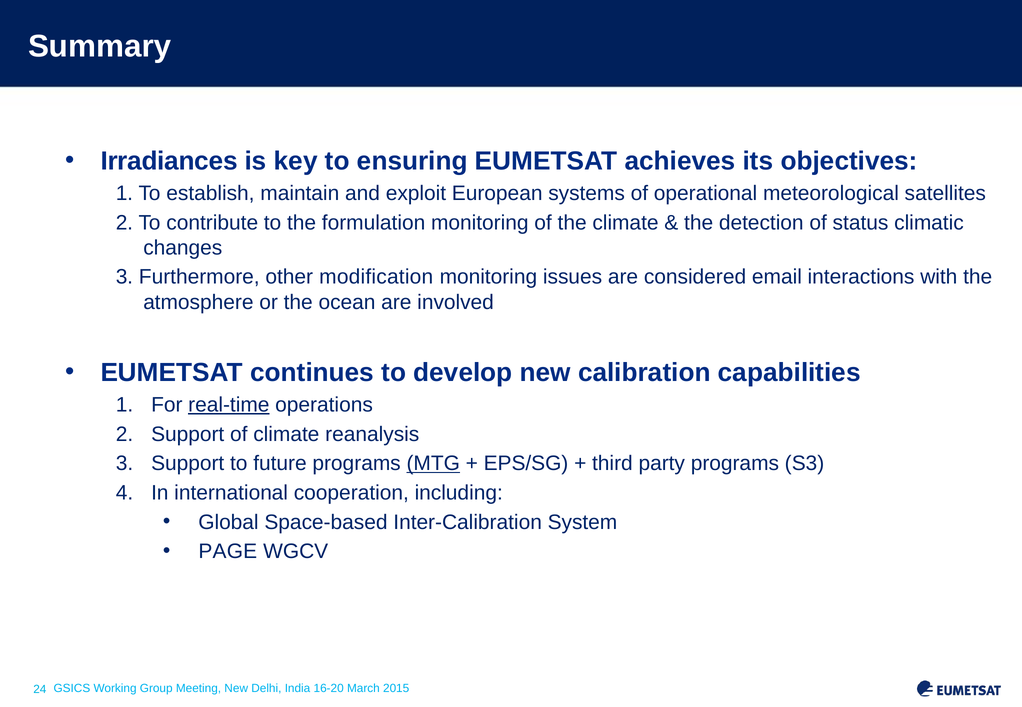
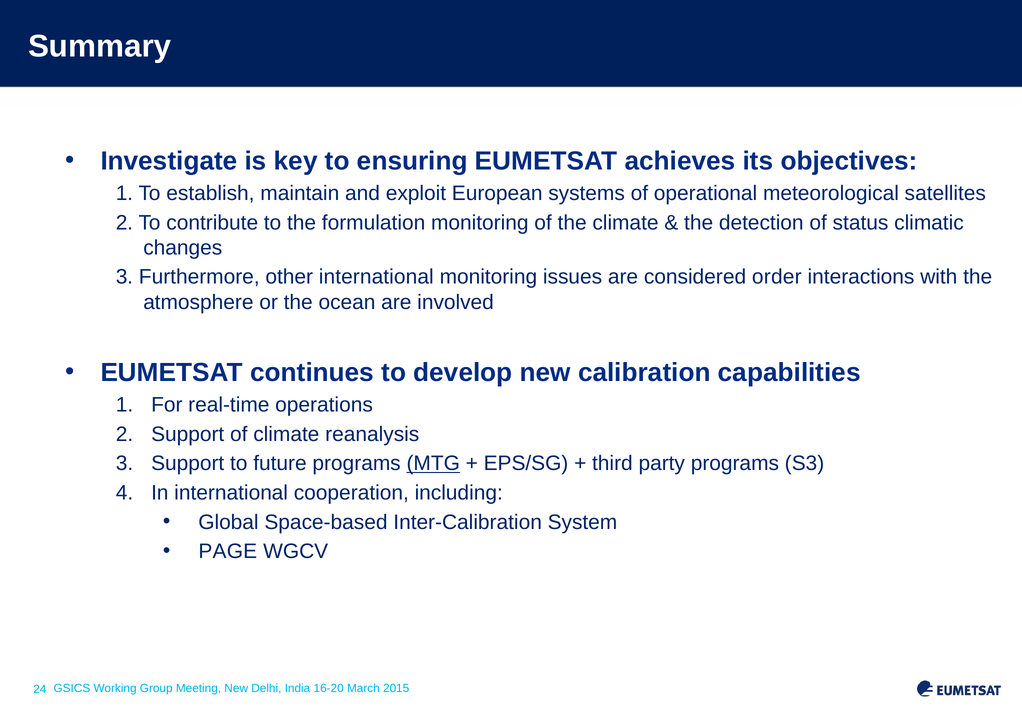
Irradiances: Irradiances -> Investigate
other modification: modification -> international
email: email -> order
real-time underline: present -> none
